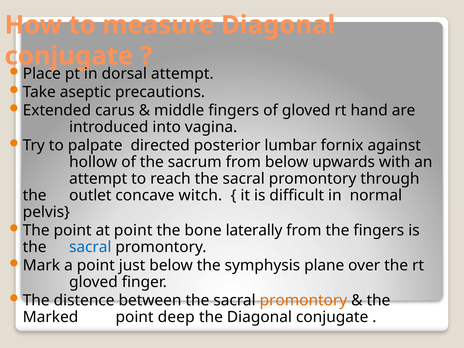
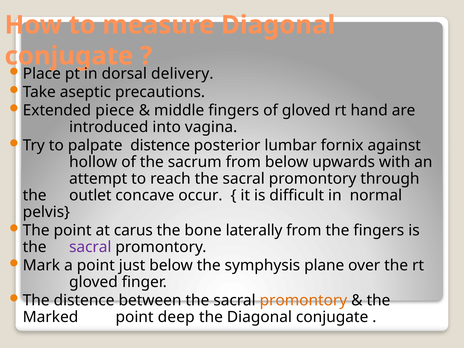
attempt at (182, 74): attempt -> delivery
carus: carus -> piece
palpate directed: directed -> distence
witch: witch -> occur
at point: point -> carus
sacral at (90, 247) colour: blue -> purple
